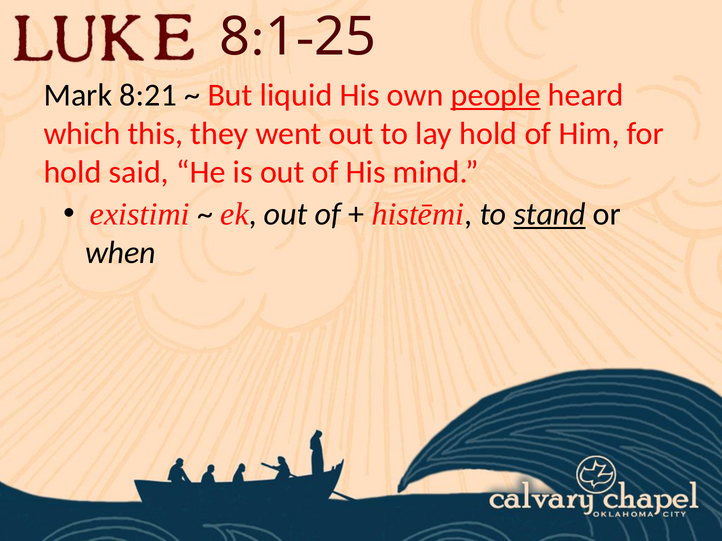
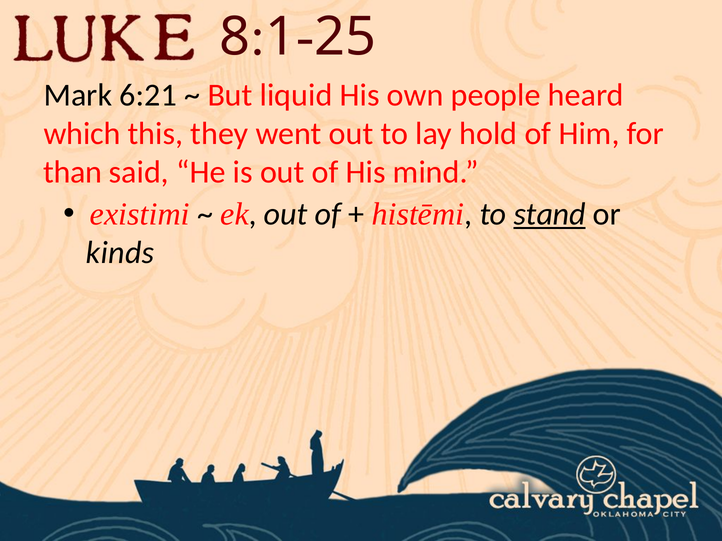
8:21: 8:21 -> 6:21
people underline: present -> none
hold at (73, 172): hold -> than
when: when -> kinds
